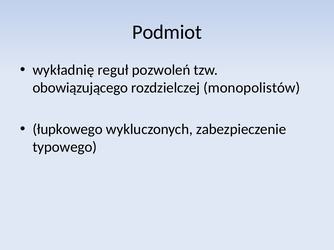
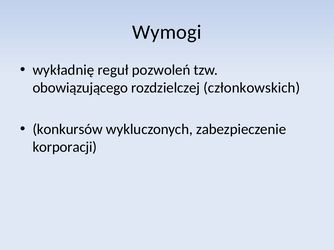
Podmiot: Podmiot -> Wymogi
monopolistów: monopolistów -> członkowskich
łupkowego: łupkowego -> konkursów
typowego: typowego -> korporacji
